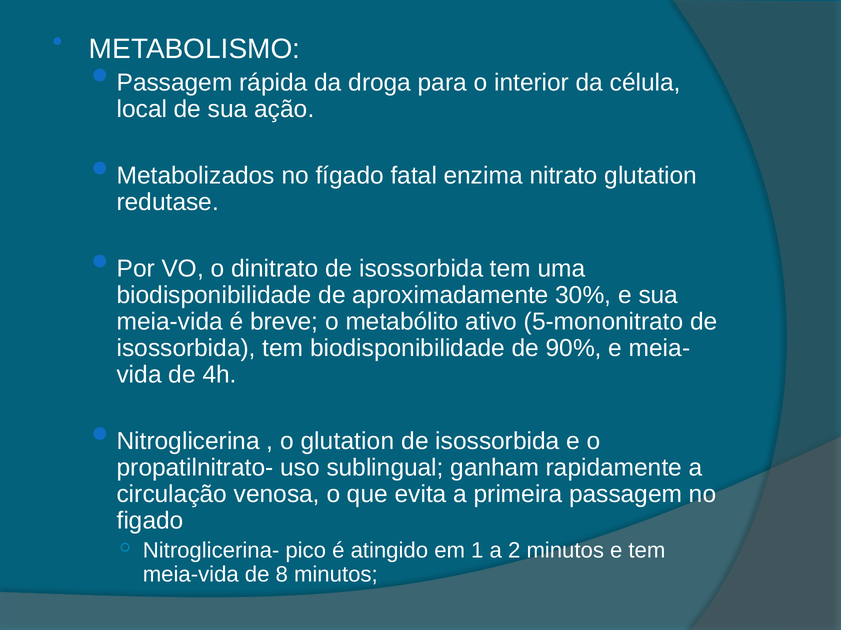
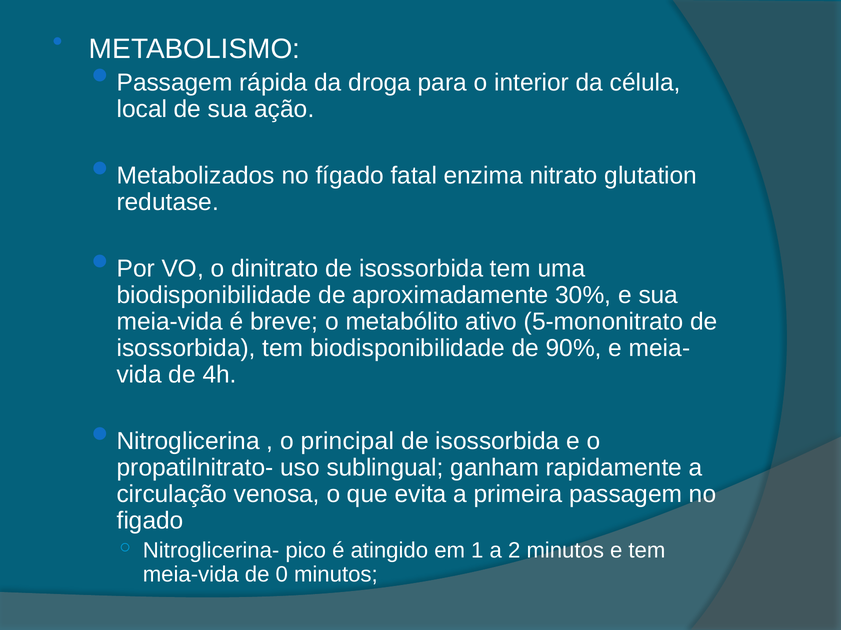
o glutation: glutation -> principal
8: 8 -> 0
